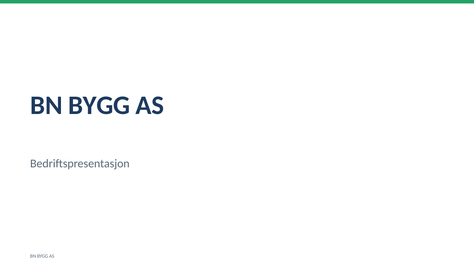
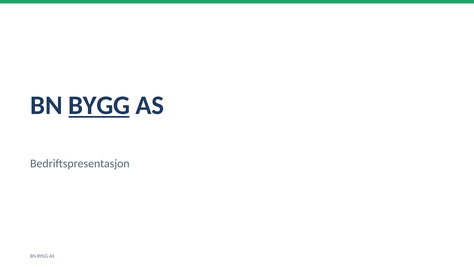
BYGG at (99, 105) underline: none -> present
